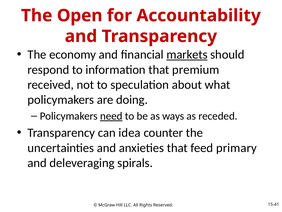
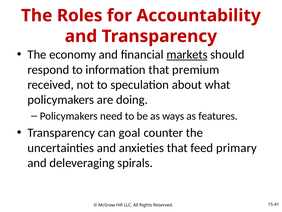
Open: Open -> Roles
need underline: present -> none
receded: receded -> features
idea: idea -> goal
